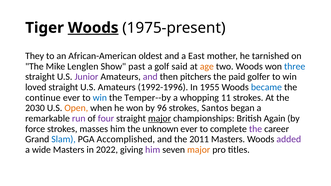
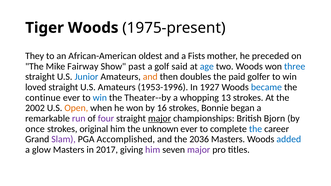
Woods at (93, 28) underline: present -> none
East: East -> Fists
tarnished: tarnished -> preceded
Lenglen: Lenglen -> Fairway
age colour: orange -> blue
Junior colour: purple -> blue
and at (150, 77) colour: purple -> orange
pitchers: pitchers -> doubles
1992-1996: 1992-1996 -> 1953-1996
1955: 1955 -> 1927
Temper--by: Temper--by -> Theater--by
11: 11 -> 13
2030: 2030 -> 2002
96: 96 -> 16
Santos: Santos -> Bonnie
Again: Again -> Bjorn
force: force -> once
masses: masses -> original
the at (256, 129) colour: purple -> blue
Slam colour: blue -> purple
2011: 2011 -> 2036
added colour: purple -> blue
wide: wide -> glow
2022: 2022 -> 2017
major at (199, 150) colour: orange -> purple
